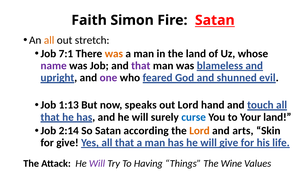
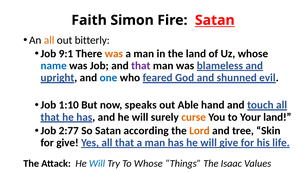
stretch: stretch -> bitterly
7:1: 7:1 -> 9:1
name colour: purple -> blue
one colour: purple -> blue
1:13: 1:13 -> 1:10
out Lord: Lord -> Able
curse colour: blue -> orange
2:14: 2:14 -> 2:77
arts: arts -> tree
Will at (97, 164) colour: purple -> blue
To Having: Having -> Whose
Wine: Wine -> Isaac
